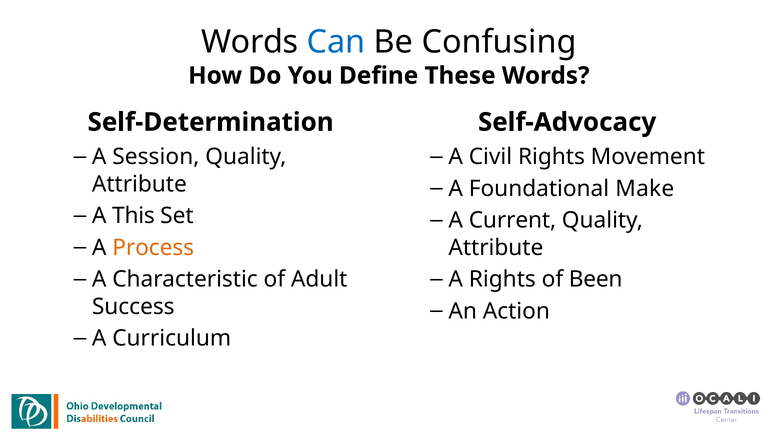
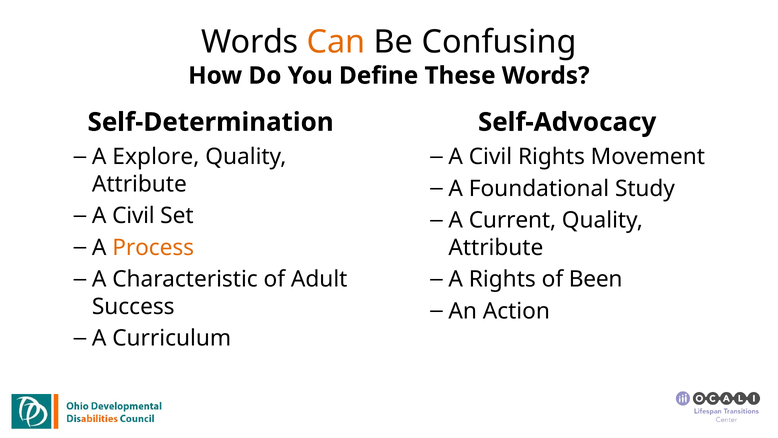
Can colour: blue -> orange
Session: Session -> Explore
Make: Make -> Study
This at (133, 216): This -> Civil
